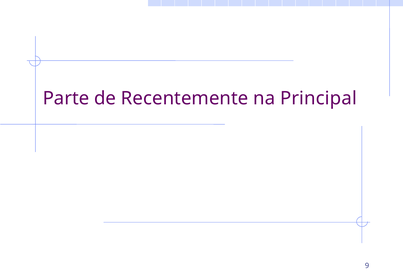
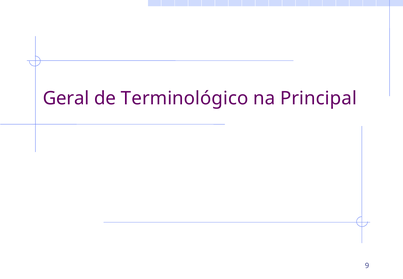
Parte: Parte -> Geral
Recentemente: Recentemente -> Terminológico
